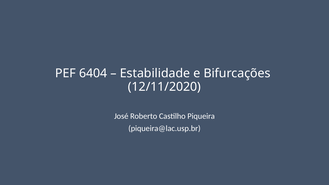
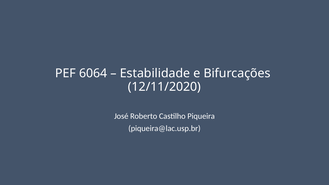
6404: 6404 -> 6064
